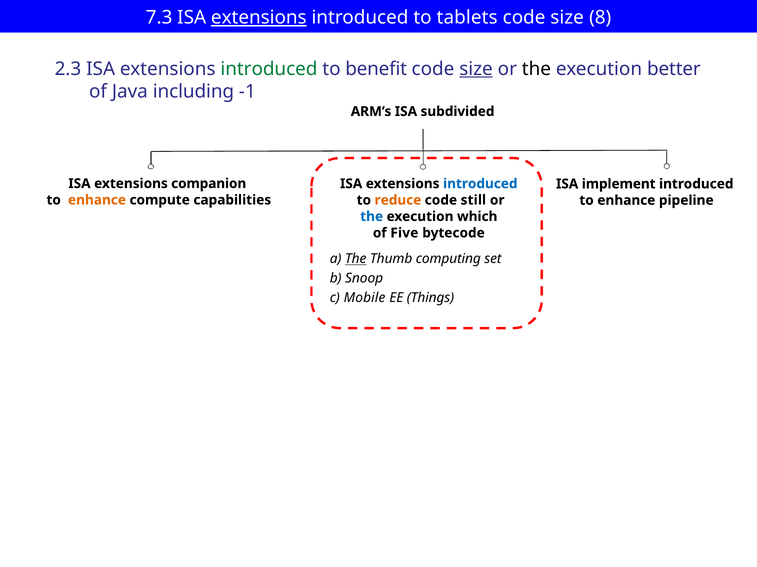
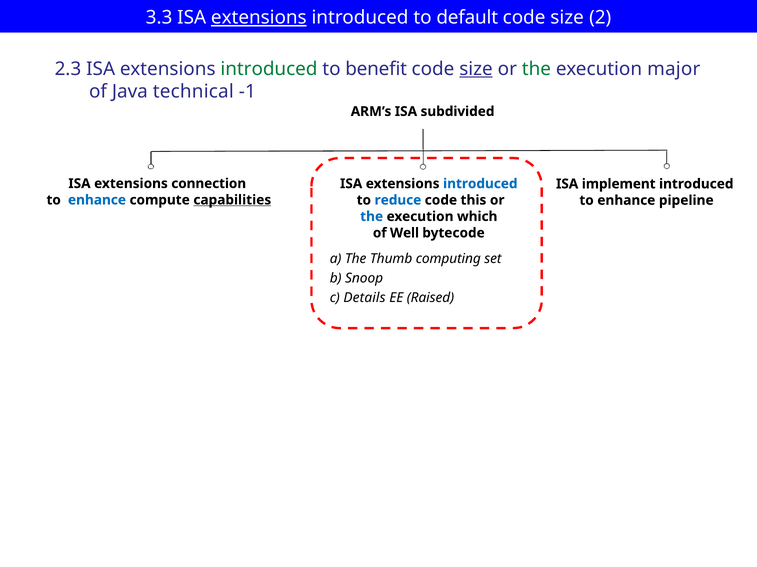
7.3: 7.3 -> 3.3
tablets: tablets -> default
8: 8 -> 2
the at (536, 69) colour: black -> green
better: better -> major
including: including -> technical
companion: companion -> connection
enhance at (97, 200) colour: orange -> blue
capabilities underline: none -> present
reduce colour: orange -> blue
still: still -> this
Five: Five -> Well
The at (356, 259) underline: present -> none
Mobile: Mobile -> Details
Things: Things -> Raised
